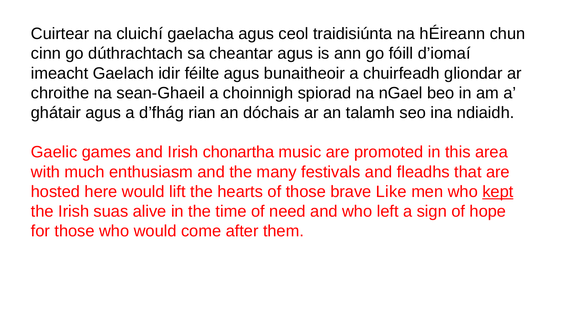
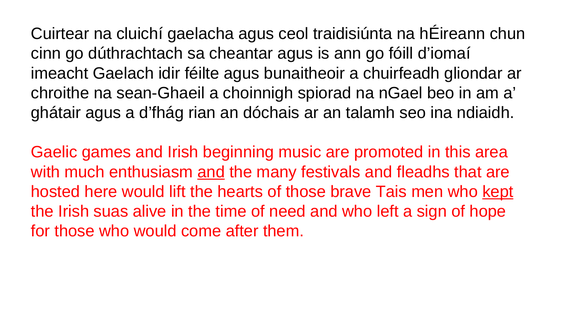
chonartha: chonartha -> beginning
and at (211, 172) underline: none -> present
Like: Like -> Tais
